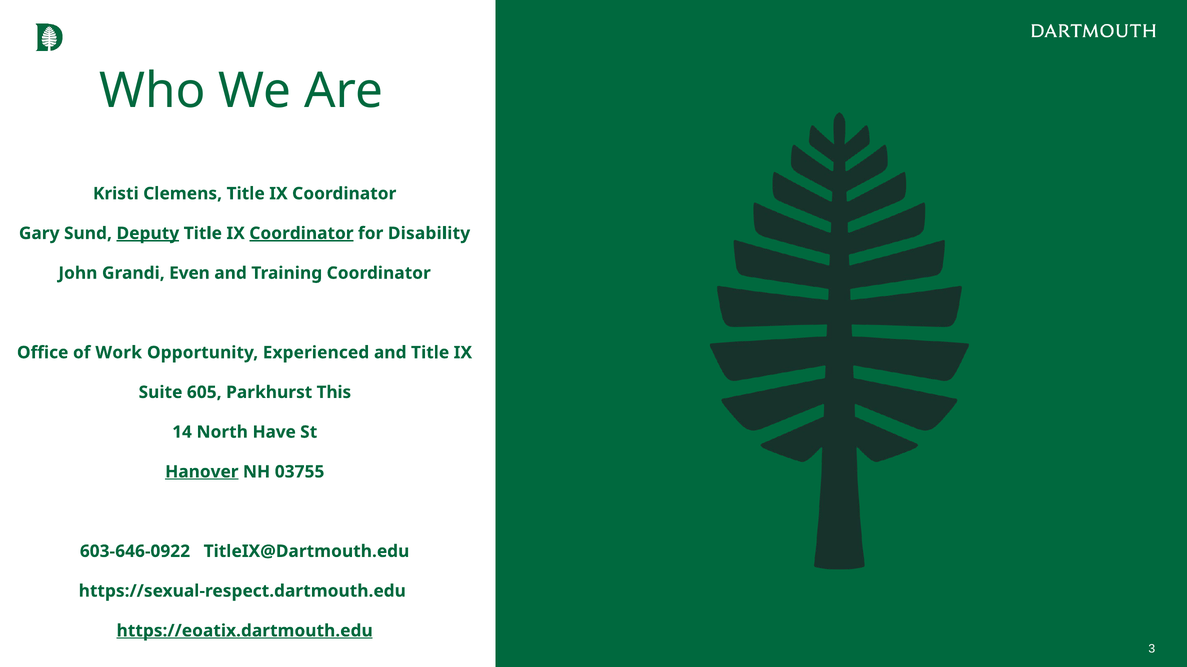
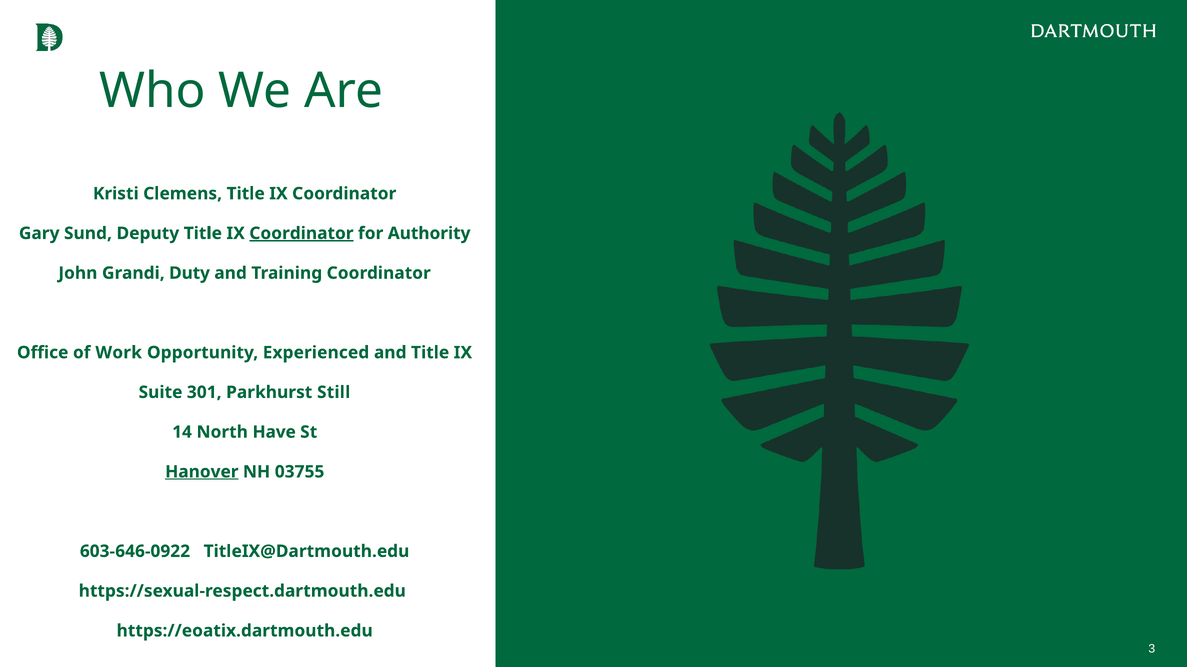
Deputy underline: present -> none
Disability: Disability -> Authority
Even: Even -> Duty
605: 605 -> 301
This: This -> Still
https://eoatix.dartmouth.edu underline: present -> none
